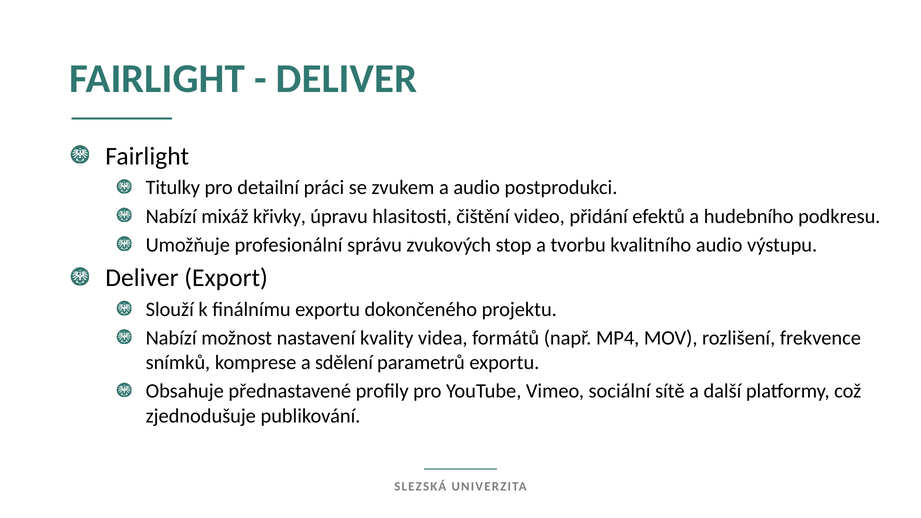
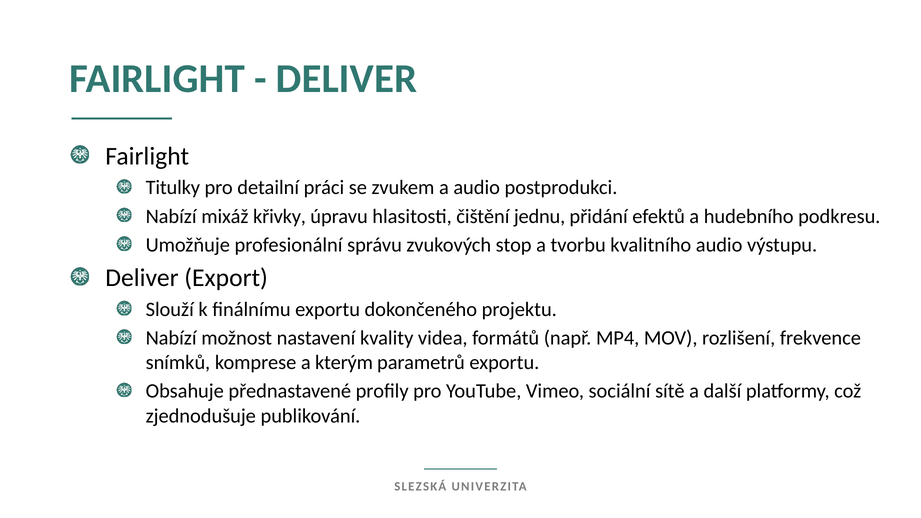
video: video -> jednu
sdělení: sdělení -> kterým
